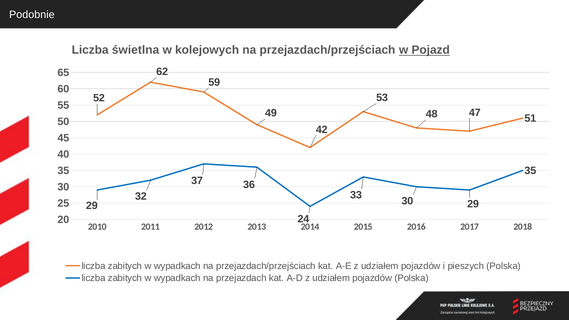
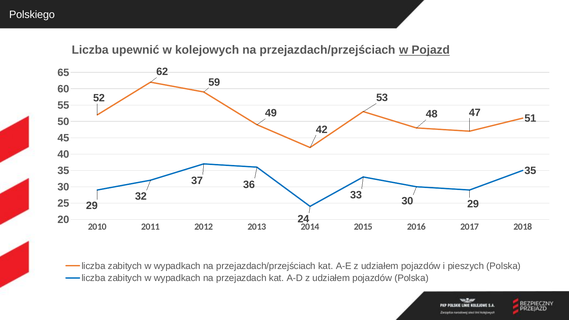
Podobnie: Podobnie -> Polskiego
świetlna: świetlna -> upewnić
